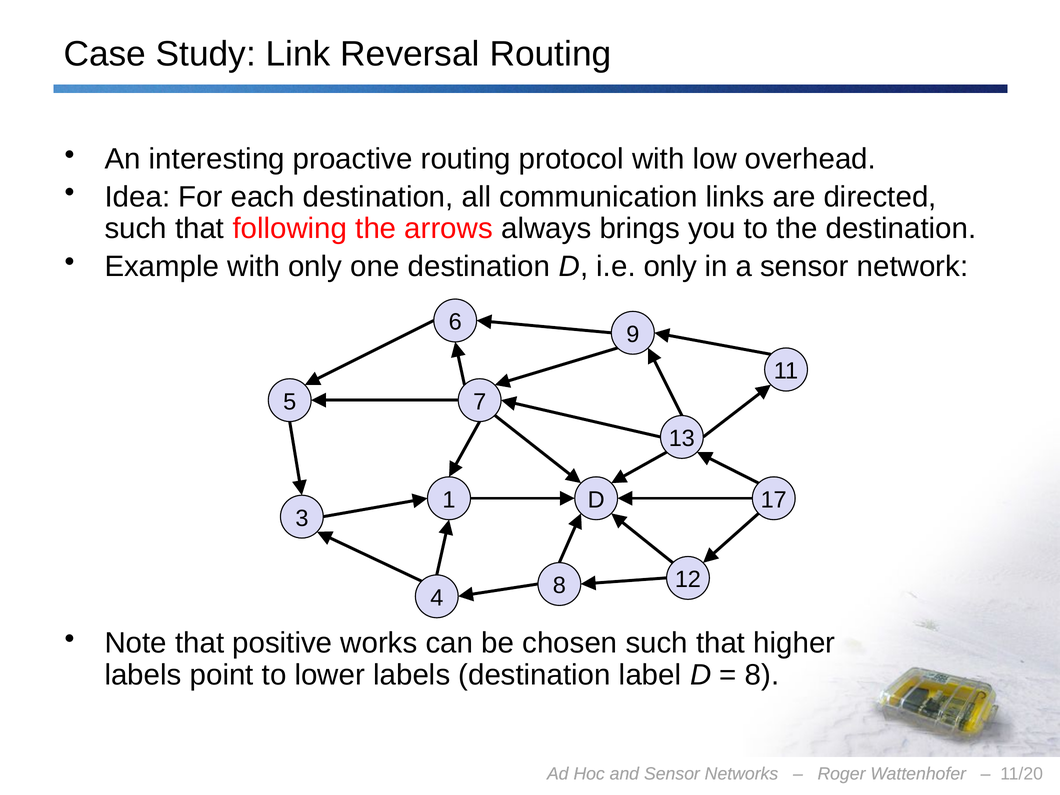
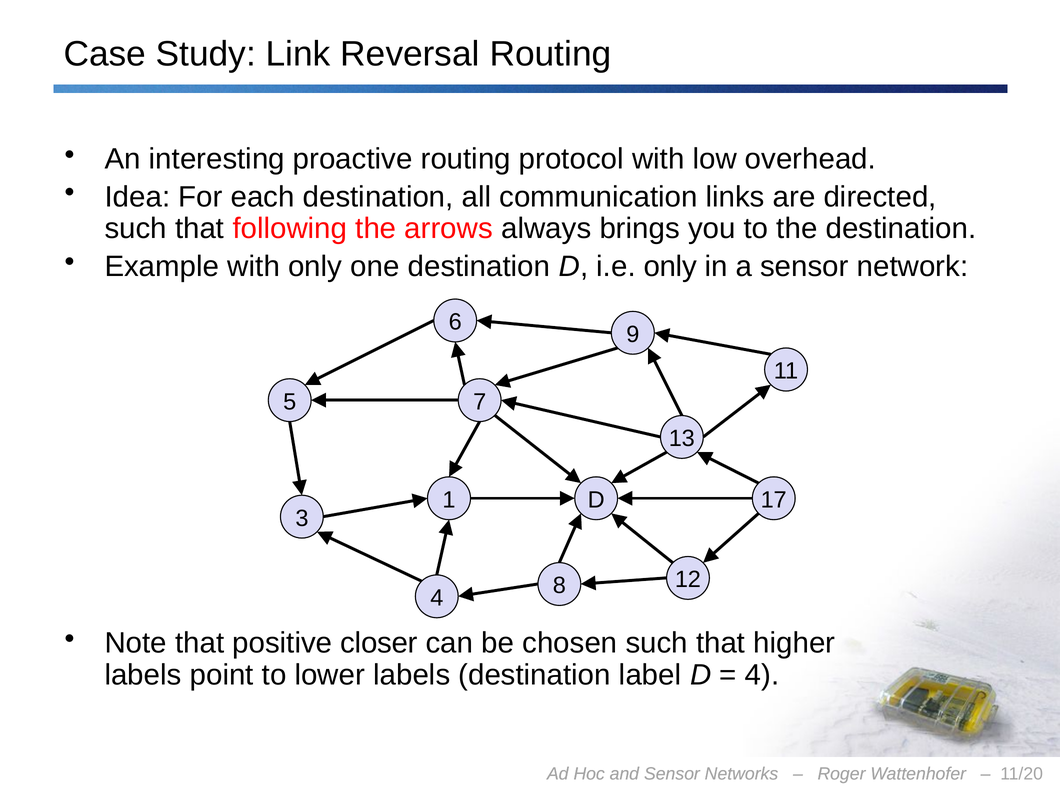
works: works -> closer
8 at (762, 675): 8 -> 4
